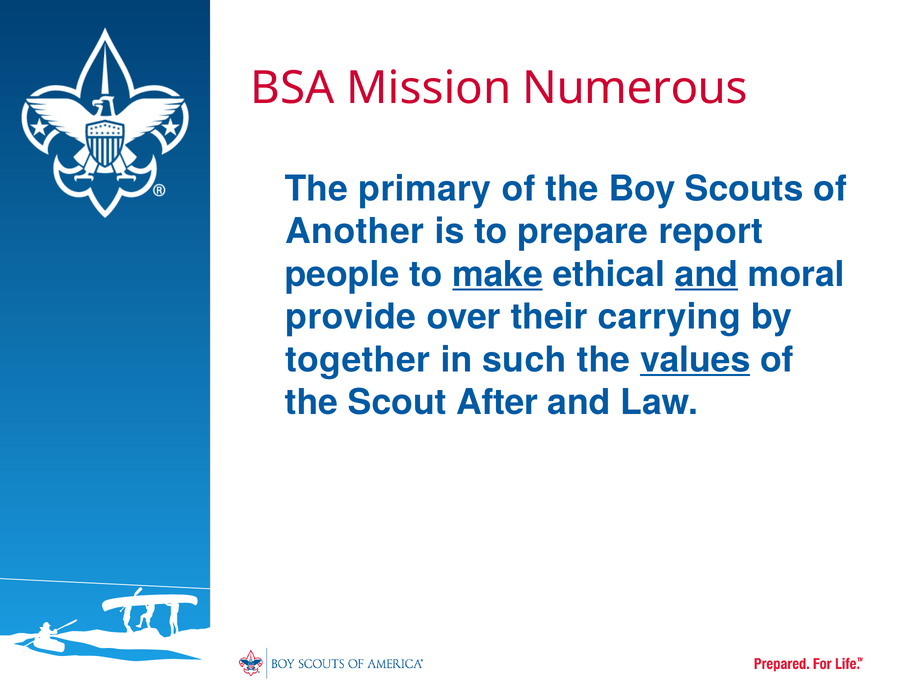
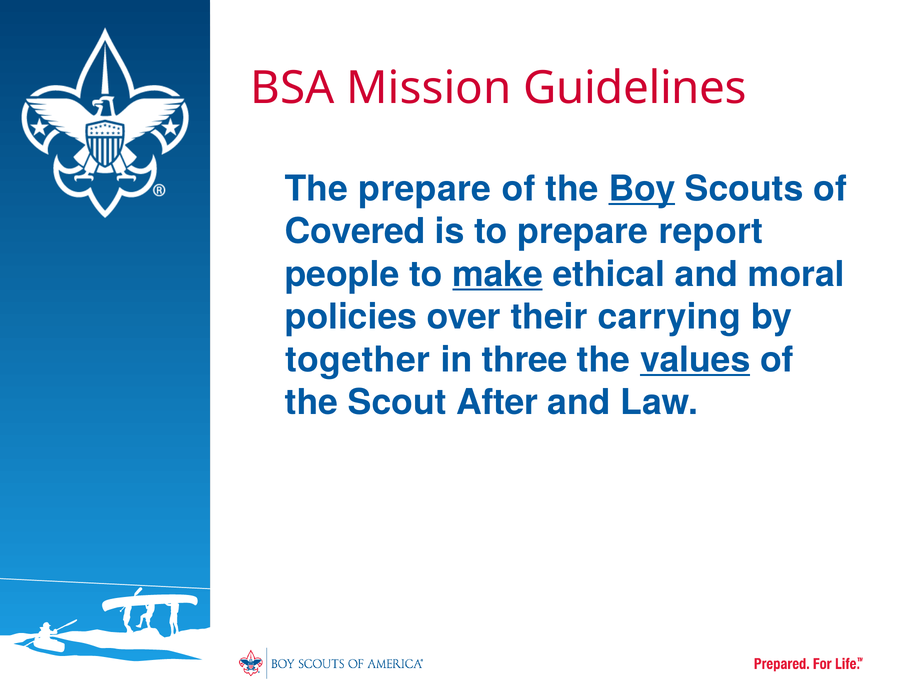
Numerous: Numerous -> Guidelines
The primary: primary -> prepare
Boy underline: none -> present
Another: Another -> Covered
and at (706, 274) underline: present -> none
provide: provide -> policies
such: such -> three
